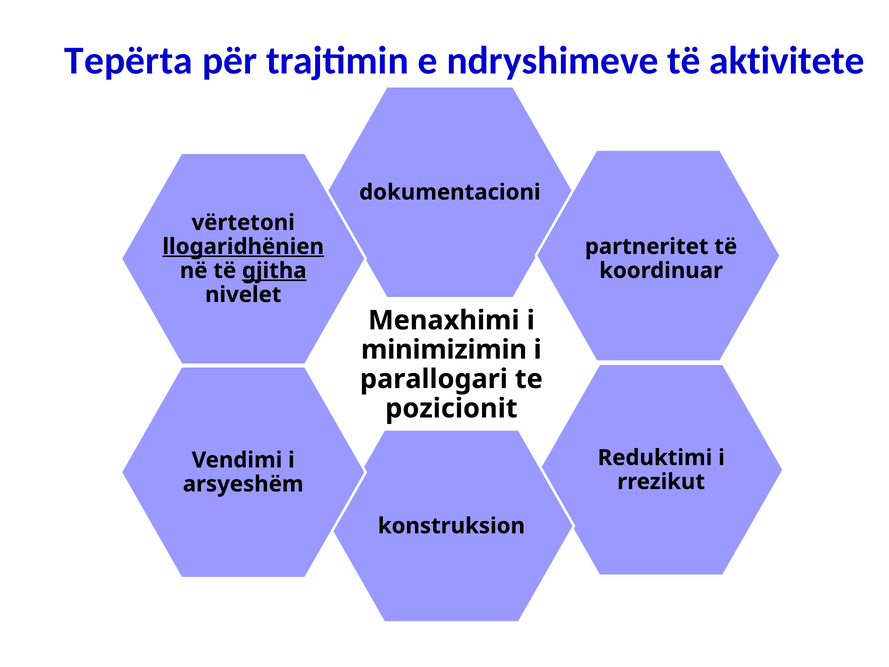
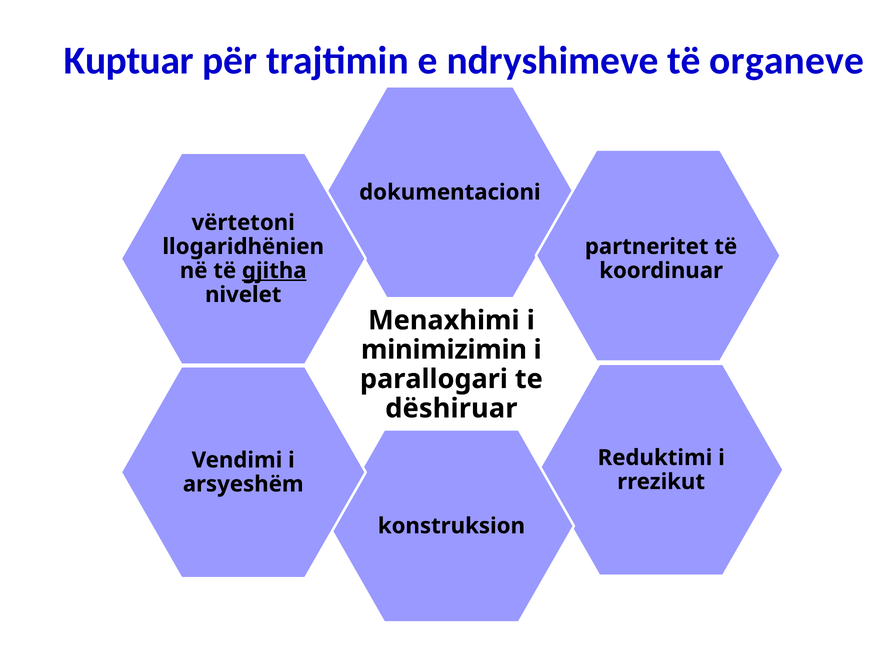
Tepërta: Tepërta -> Kuptuar
aktivitete: aktivitete -> organeve
llogaridhënien underline: present -> none
pozicionit: pozicionit -> dëshiruar
